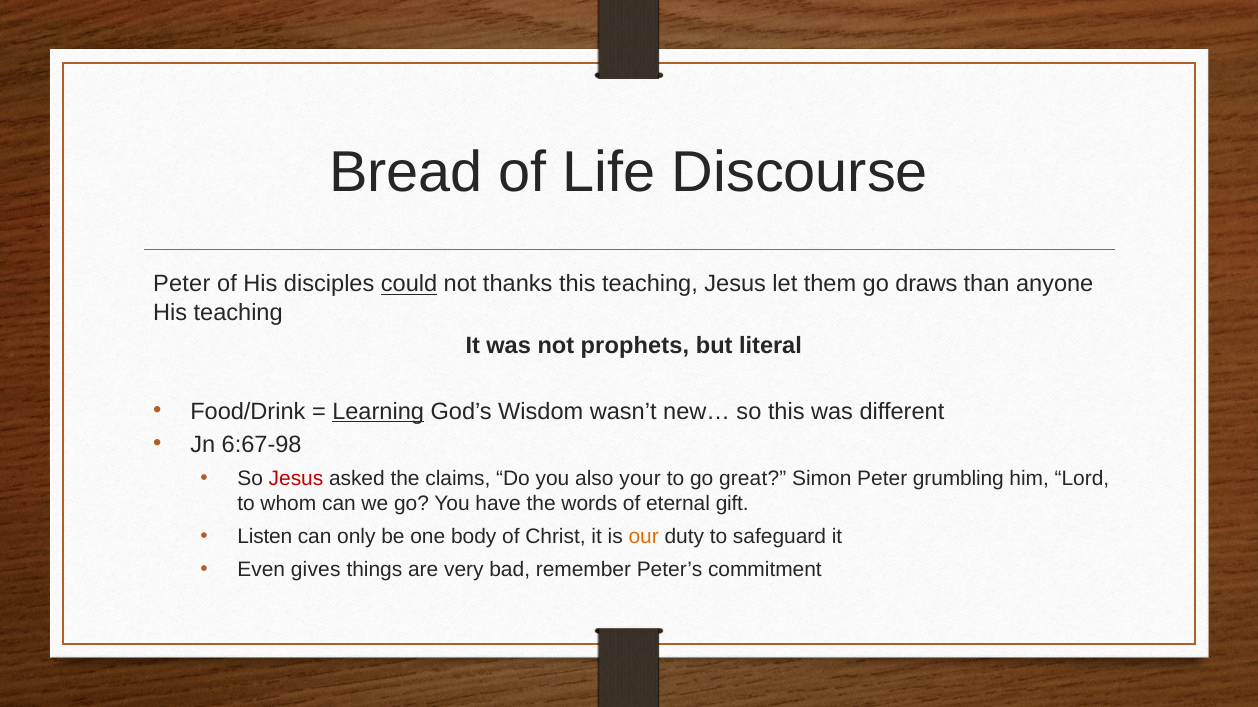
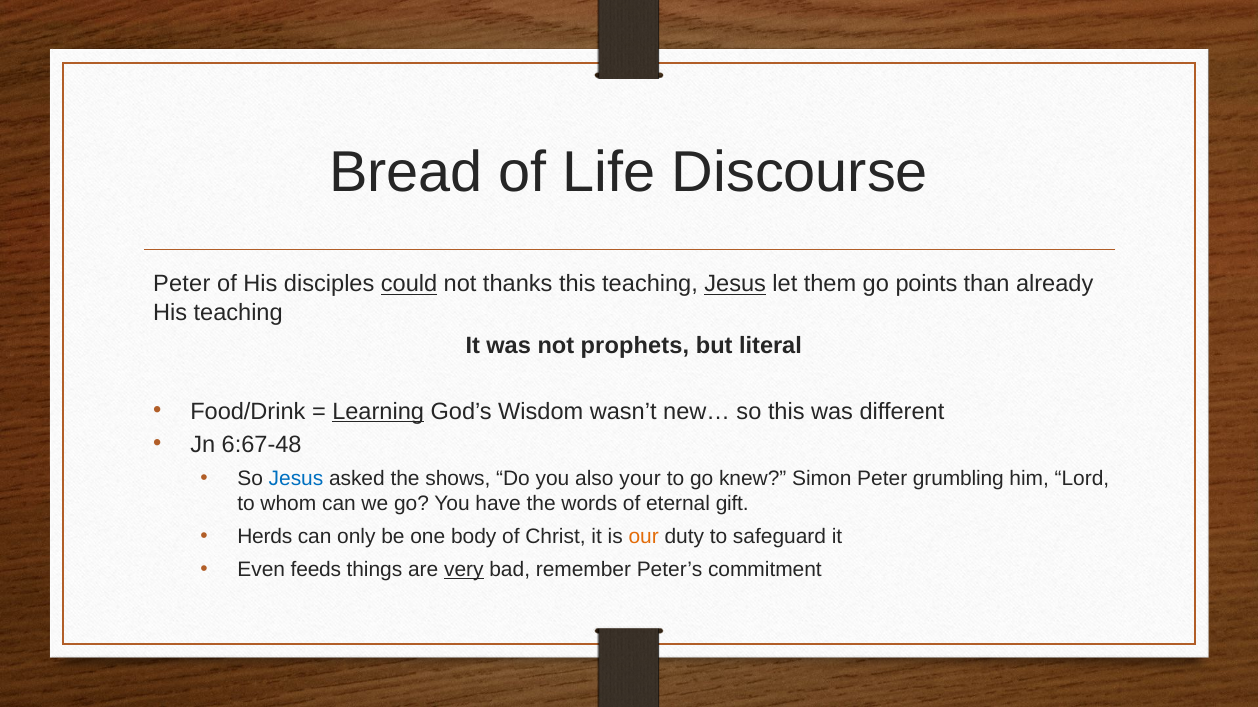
Jesus at (735, 284) underline: none -> present
draws: draws -> points
anyone: anyone -> already
6:67-98: 6:67-98 -> 6:67-48
Jesus at (296, 479) colour: red -> blue
claims: claims -> shows
great: great -> knew
Listen: Listen -> Herds
gives: gives -> feeds
very underline: none -> present
